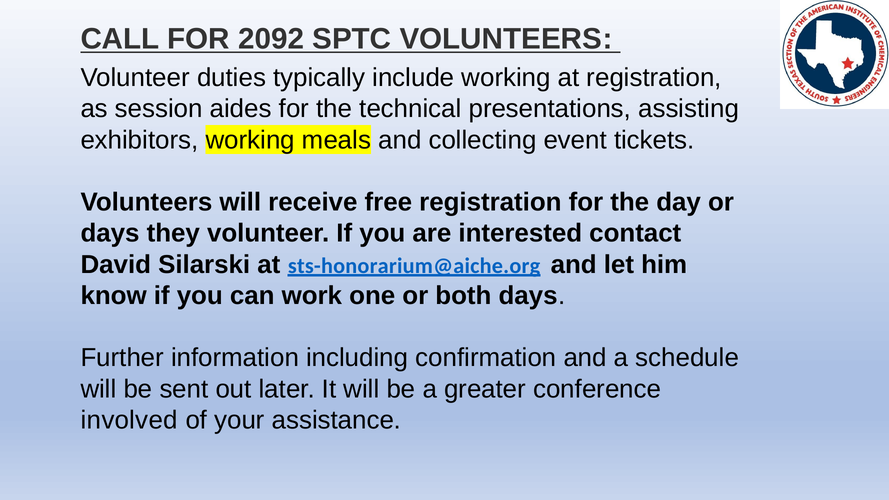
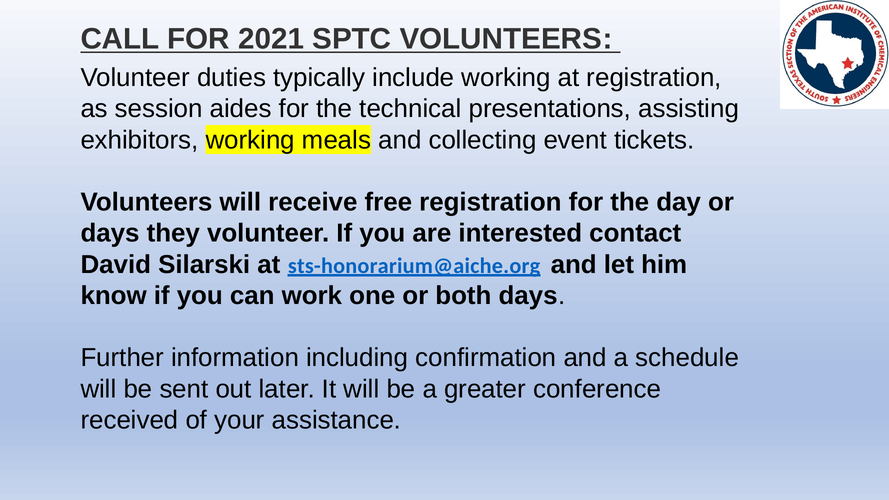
2092: 2092 -> 2021
involved: involved -> received
